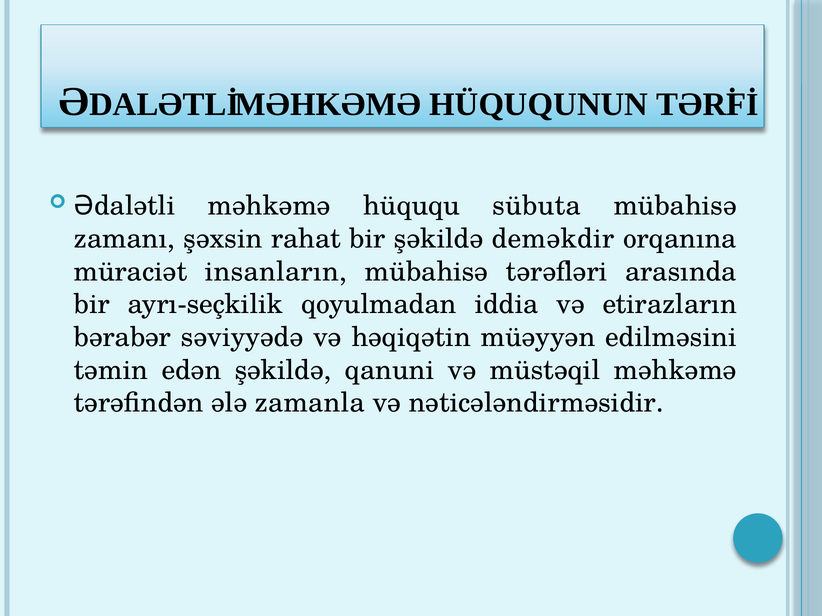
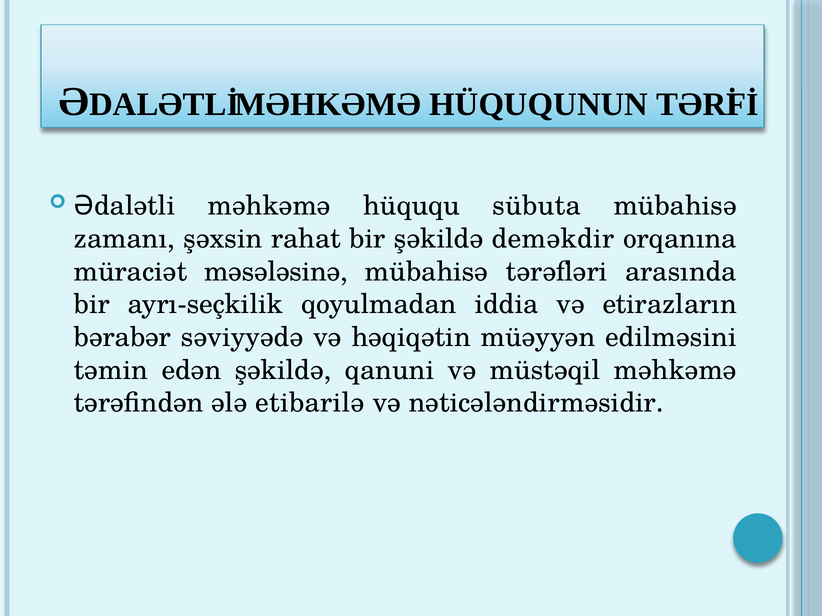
insanların: insanların -> məsələsinə
zamanla: zamanla -> etibarilə
